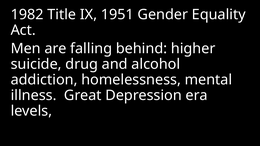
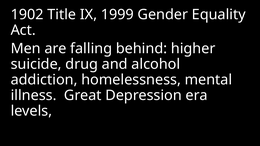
1982: 1982 -> 1902
1951: 1951 -> 1999
